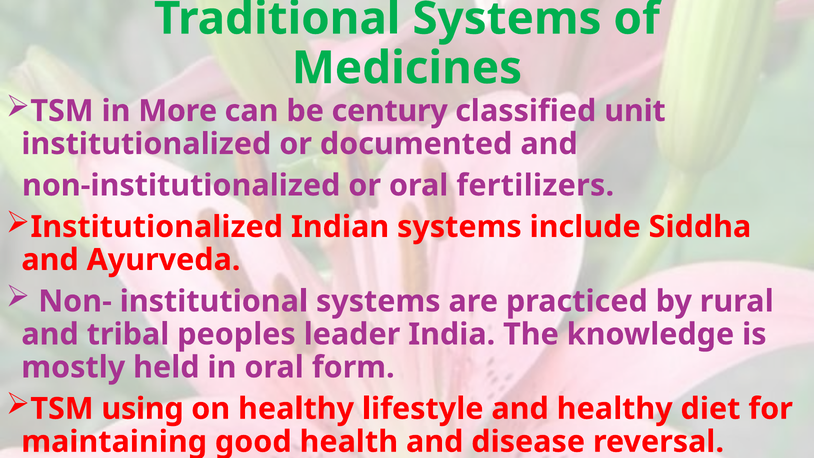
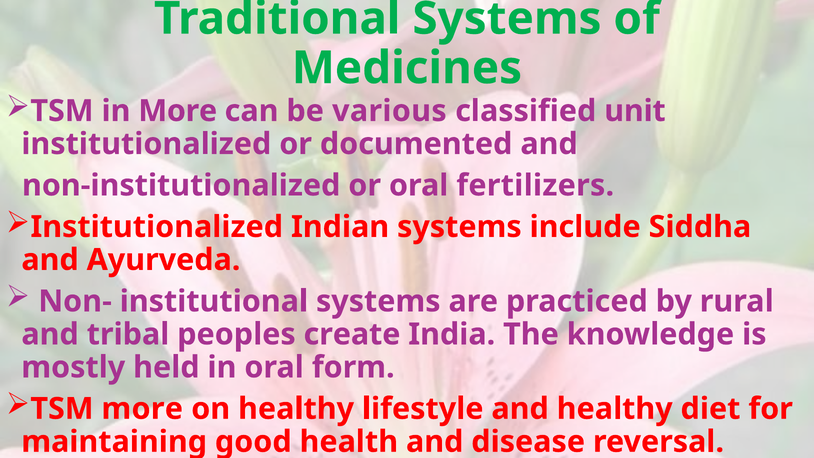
century: century -> various
leader: leader -> create
TSM using: using -> more
